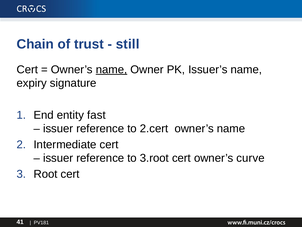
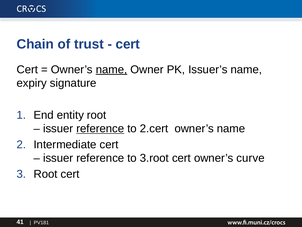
still at (128, 44): still -> cert
entity fast: fast -> root
reference at (100, 128) underline: none -> present
